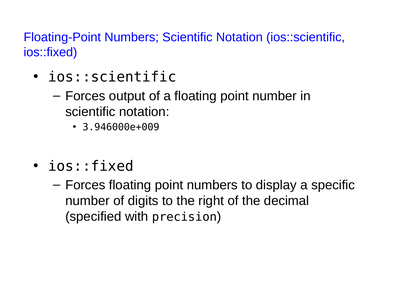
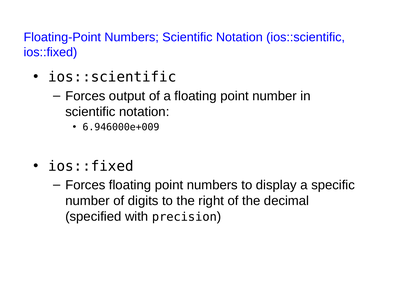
3.946000e+009: 3.946000e+009 -> 6.946000e+009
